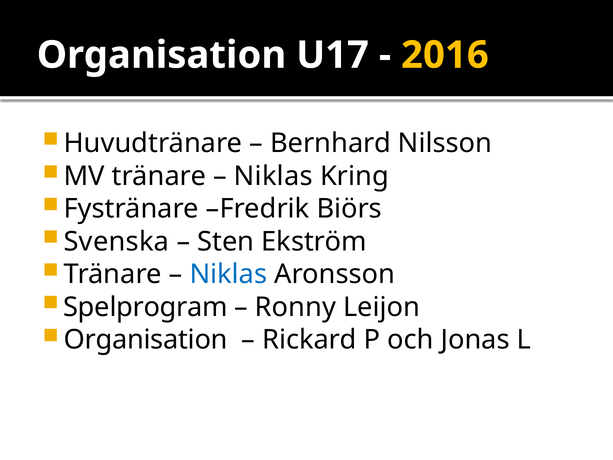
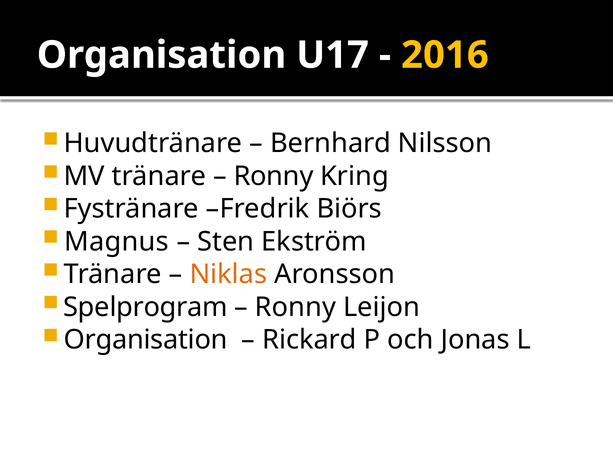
Niklas at (273, 176): Niklas -> Ronny
Svenska: Svenska -> Magnus
Niklas at (228, 274) colour: blue -> orange
